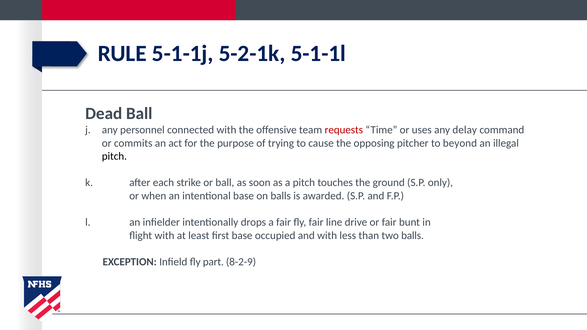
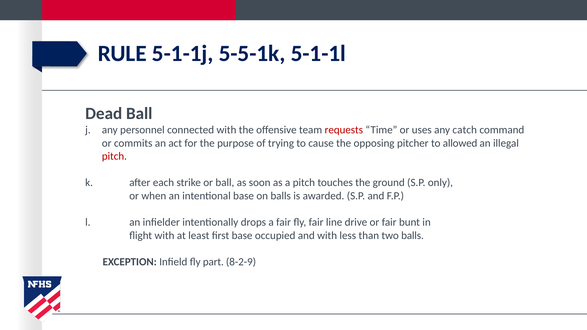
5-2-1k: 5-2-1k -> 5-5-1k
delay: delay -> catch
beyond: beyond -> allowed
pitch at (114, 156) colour: black -> red
